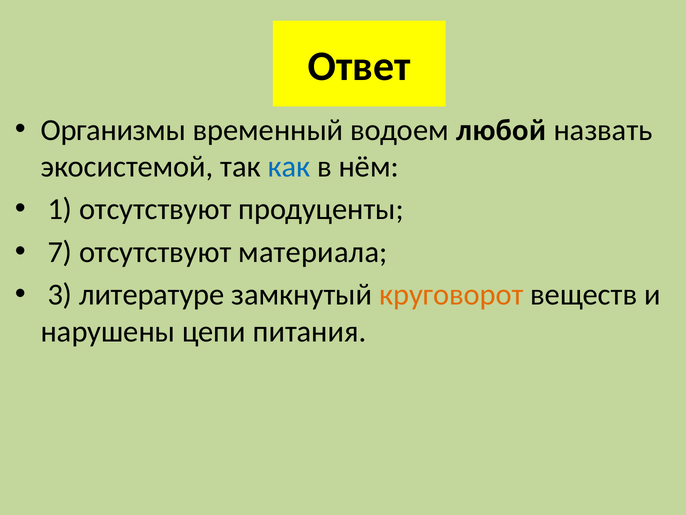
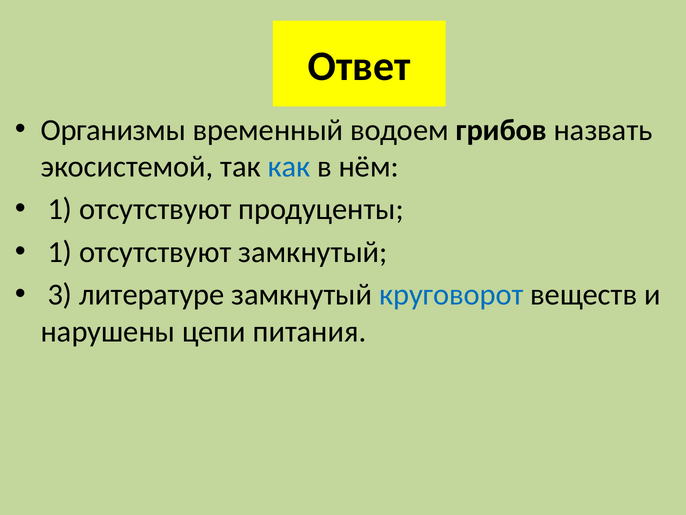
любой: любой -> грибов
7 at (60, 252): 7 -> 1
отсутствуют материала: материала -> замкнутый
круговорот colour: orange -> blue
